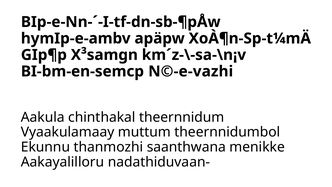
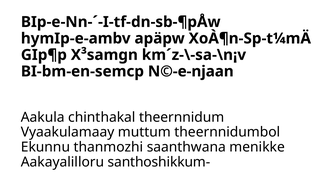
N©-e-vazhi: N©-e-vazhi -> N©-e-njaan
nadathiduvaan-: nadathiduvaan- -> santhoshikkum-
